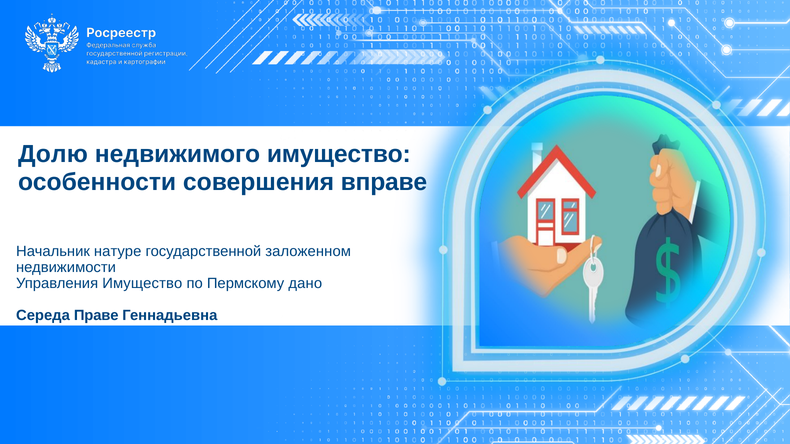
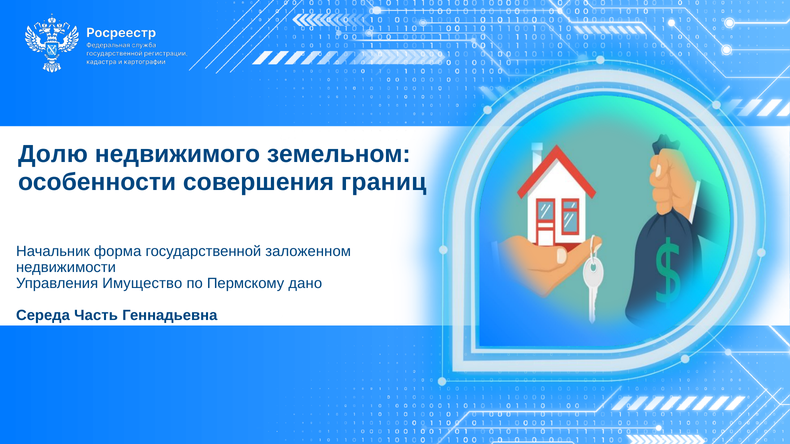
недвижимого имущество: имущество -> земельном
вправе: вправе -> границ
натуре: натуре -> форма
Праве: Праве -> Часть
